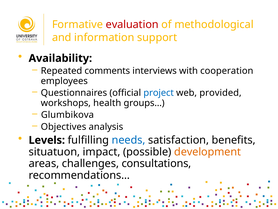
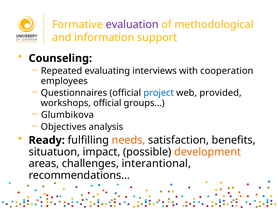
evaluation colour: red -> purple
Availability: Availability -> Counseling
comments: comments -> evaluating
workshops health: health -> official
Levels: Levels -> Ready
needs colour: blue -> orange
consultations: consultations -> interantional
